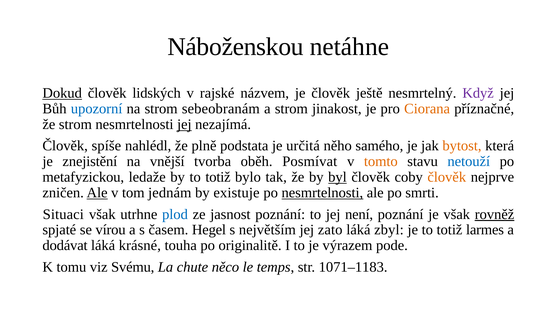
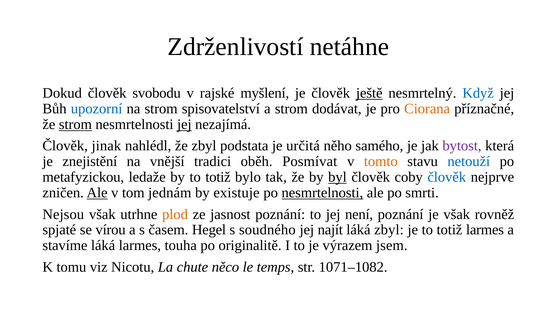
Náboženskou: Náboženskou -> Zdrženlivostí
Dokud underline: present -> none
lidských: lidských -> svobodu
názvem: názvem -> myšlení
ještě underline: none -> present
Když colour: purple -> blue
sebeobranám: sebeobranám -> spisovatelství
jinakost: jinakost -> dodávat
strom at (75, 125) underline: none -> present
spíše: spíše -> jinak
že plně: plně -> zbyl
bytost colour: orange -> purple
tvorba: tvorba -> tradici
člověk at (447, 177) colour: orange -> blue
Situaci: Situaci -> Nejsou
plod colour: blue -> orange
rovněž underline: present -> none
největším: největším -> soudného
zato: zato -> najít
dodávat: dodávat -> stavíme
láká krásné: krásné -> larmes
pode: pode -> jsem
Svému: Svému -> Nicotu
1071–1183: 1071–1183 -> 1071–1082
